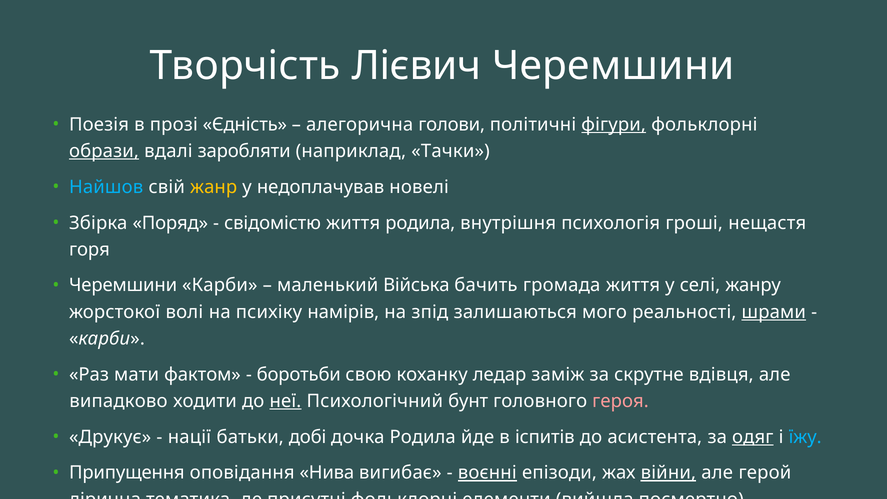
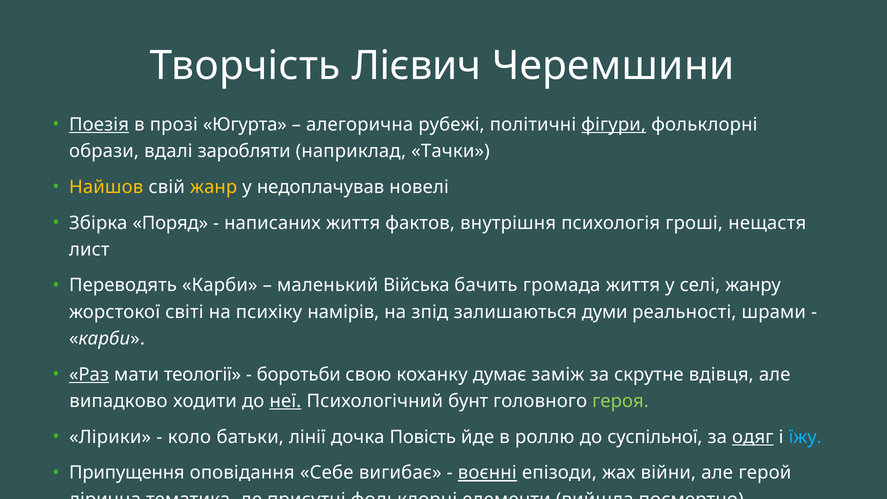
Поезія underline: none -> present
Єдність: Єдність -> Югурта
голови: голови -> рубежі
образи underline: present -> none
Найшов colour: light blue -> yellow
свідомістю: свідомістю -> написаних
життя родила: родила -> фактов
горя: горя -> лист
Черемшини at (123, 285): Черемшини -> Переводять
волі: волі -> світі
мого: мого -> думи
шрами underline: present -> none
Раз underline: none -> present
фактом: фактом -> теології
ледар: ледар -> думає
героя colour: pink -> light green
Друкує: Друкує -> Лірики
нації: нації -> коло
добі: добі -> лінії
дочка Родила: Родила -> Повість
іспитів: іспитів -> роллю
асистента: асистента -> суспільної
Нива: Нива -> Себе
війни underline: present -> none
